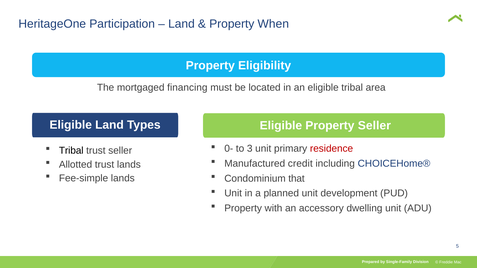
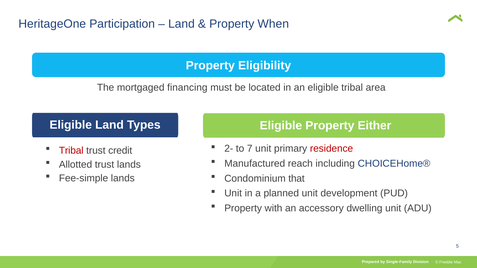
Property Seller: Seller -> Either
0-: 0- -> 2-
3: 3 -> 7
Tribal at (71, 151) colour: black -> red
trust seller: seller -> credit
credit: credit -> reach
